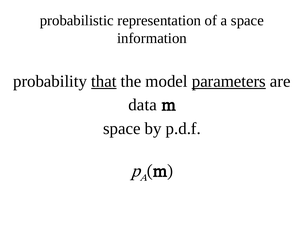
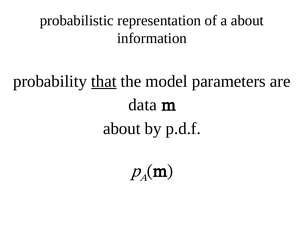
a space: space -> about
parameters underline: present -> none
space at (122, 129): space -> about
